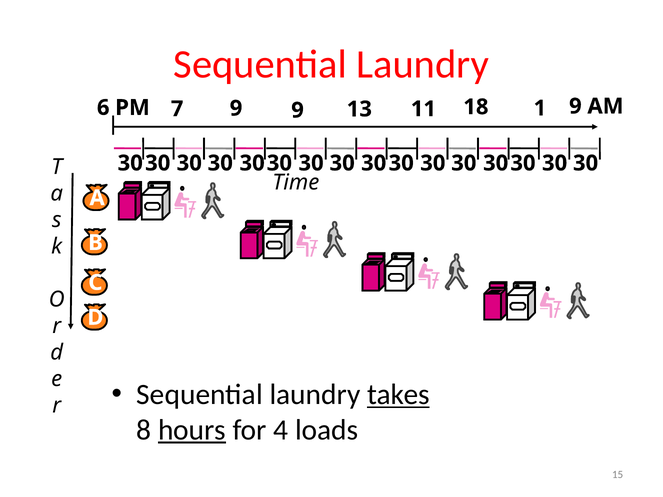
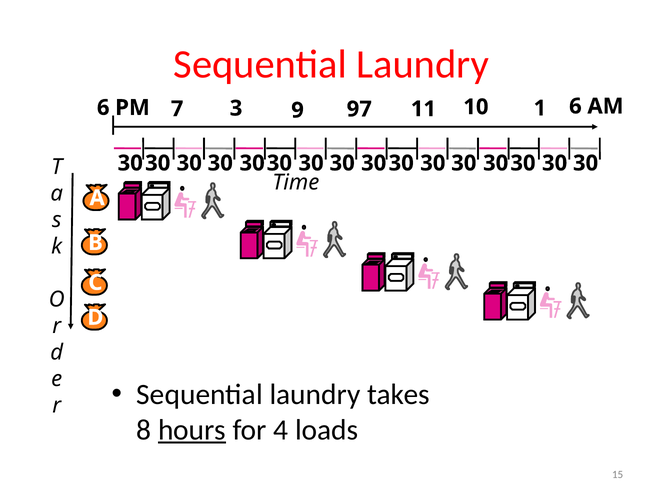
7 9: 9 -> 3
13: 13 -> 97
18: 18 -> 10
1 9: 9 -> 6
takes underline: present -> none
